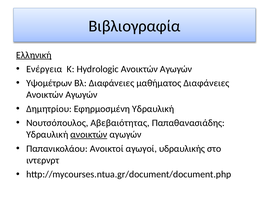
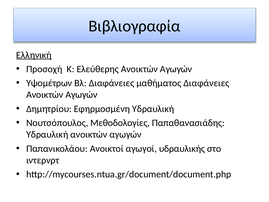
Ενέργεια: Ενέργεια -> Προσοχή
Hydrologic: Hydrologic -> Ελεύθερης
Αβεβαιότητας: Αβεβαιότητας -> Μεθοδολογίες
ανοικτών at (89, 134) underline: present -> none
